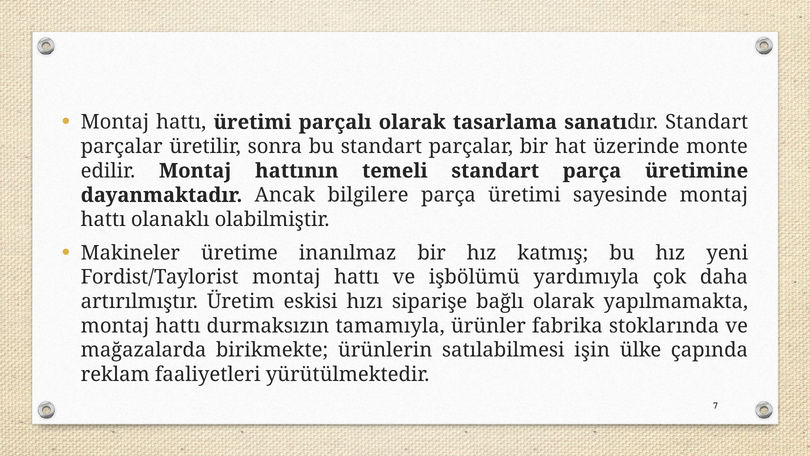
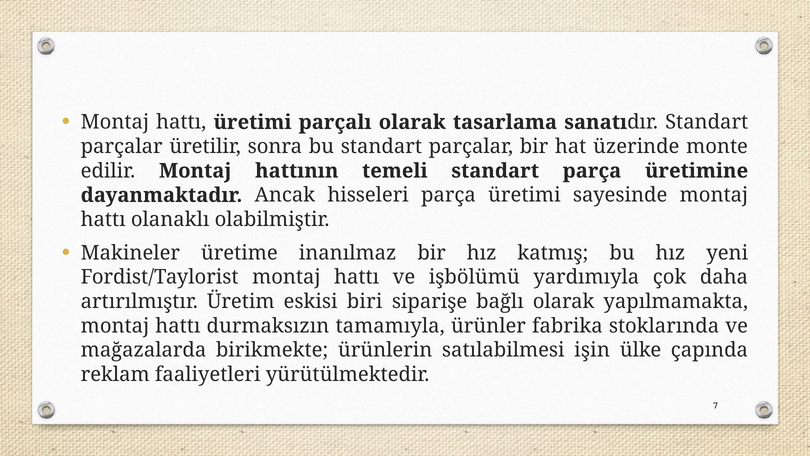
bilgilere: bilgilere -> hisseleri
hızı: hızı -> biri
